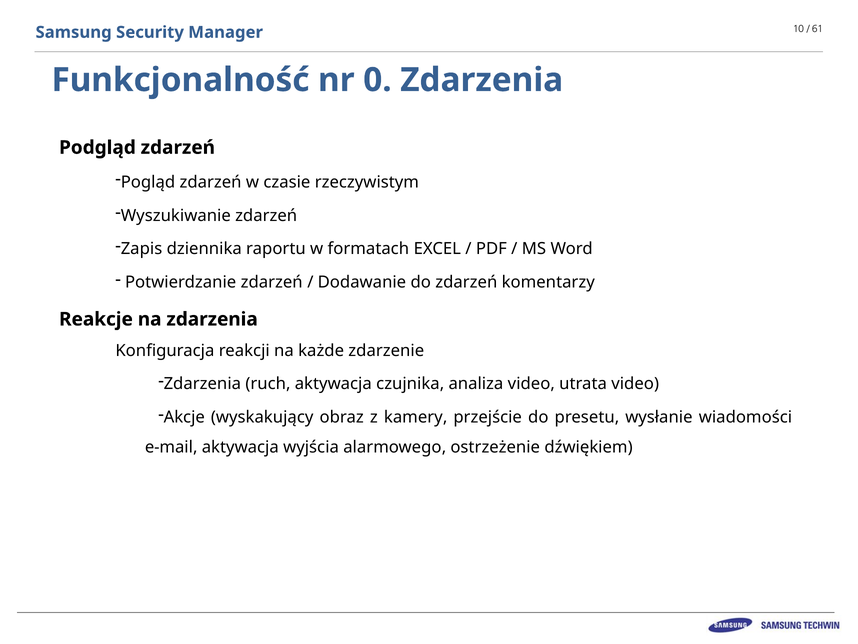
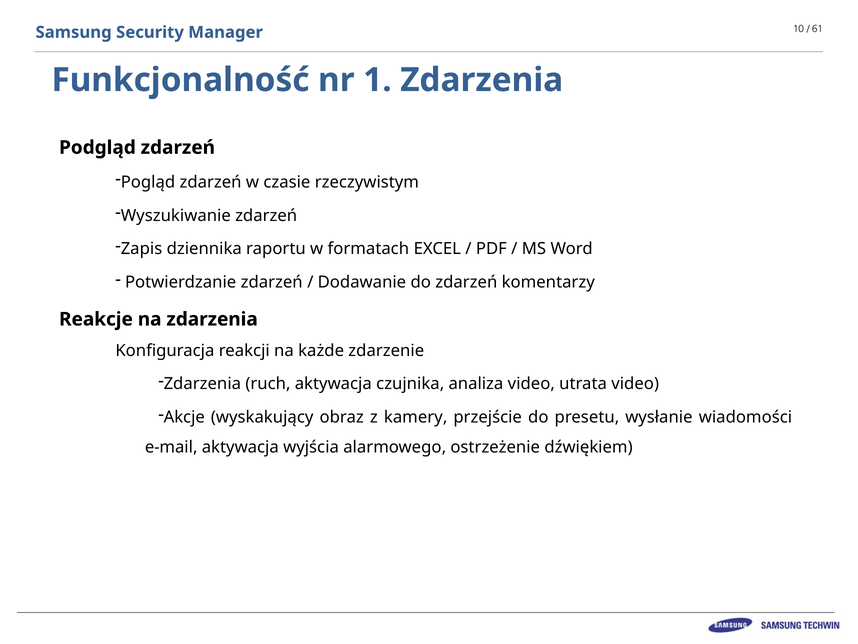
0: 0 -> 1
